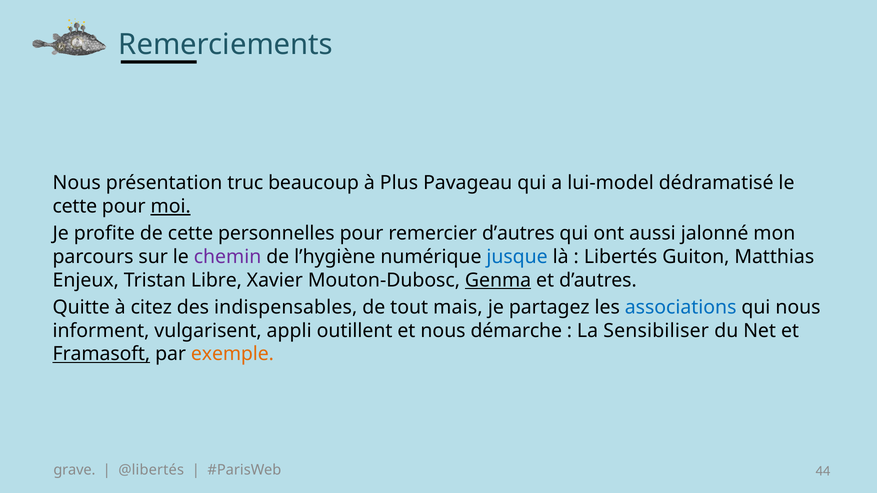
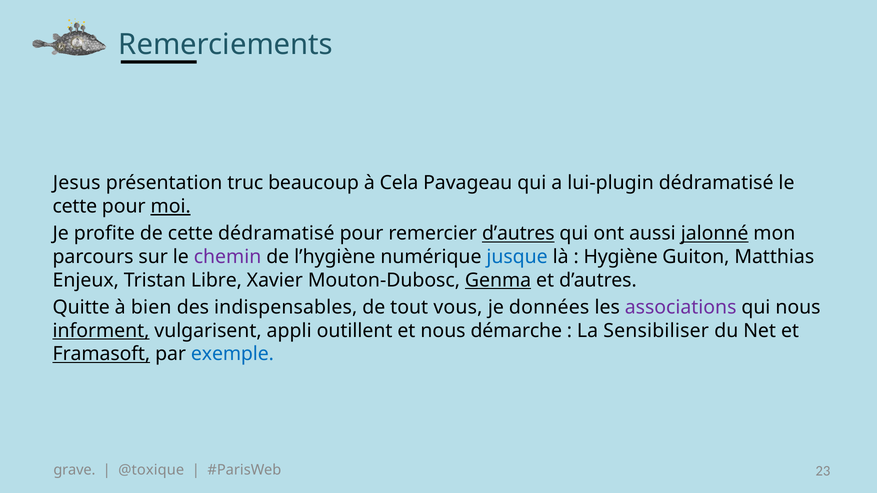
Nous at (77, 183): Nous -> Jesus
Plus: Plus -> Cela
lui-model: lui-model -> lui-plugin
cette personnelles: personnelles -> dédramatisé
d’autres at (518, 234) underline: none -> present
jalonné underline: none -> present
Libertés: Libertés -> Hygiène
citez: citez -> bien
mais: mais -> vous
partagez: partagez -> données
associations colour: blue -> purple
informent underline: none -> present
exemple colour: orange -> blue
@libertés: @libertés -> @toxique
44: 44 -> 23
